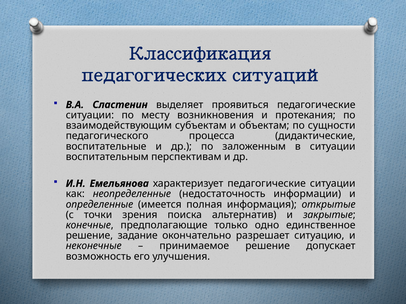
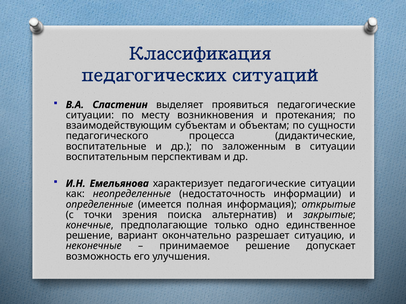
задание: задание -> вариант
